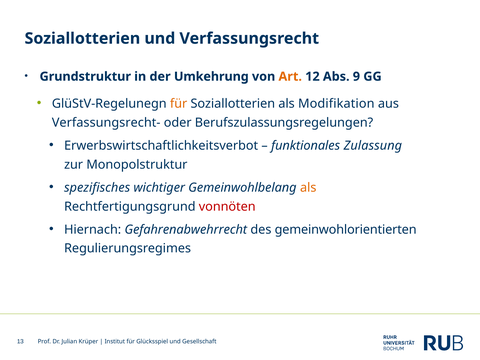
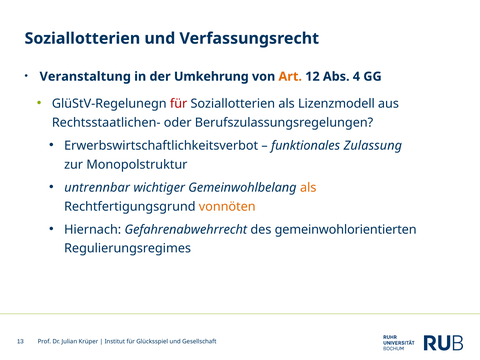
Grundstruktur: Grundstruktur -> Veranstaltung
9: 9 -> 4
für at (179, 104) colour: orange -> red
Modifikation: Modifikation -> Lizenzmodell
Verfassungsrecht-: Verfassungsrecht- -> Rechtsstaatlichen-
spezifisches: spezifisches -> untrennbar
vonnöten colour: red -> orange
